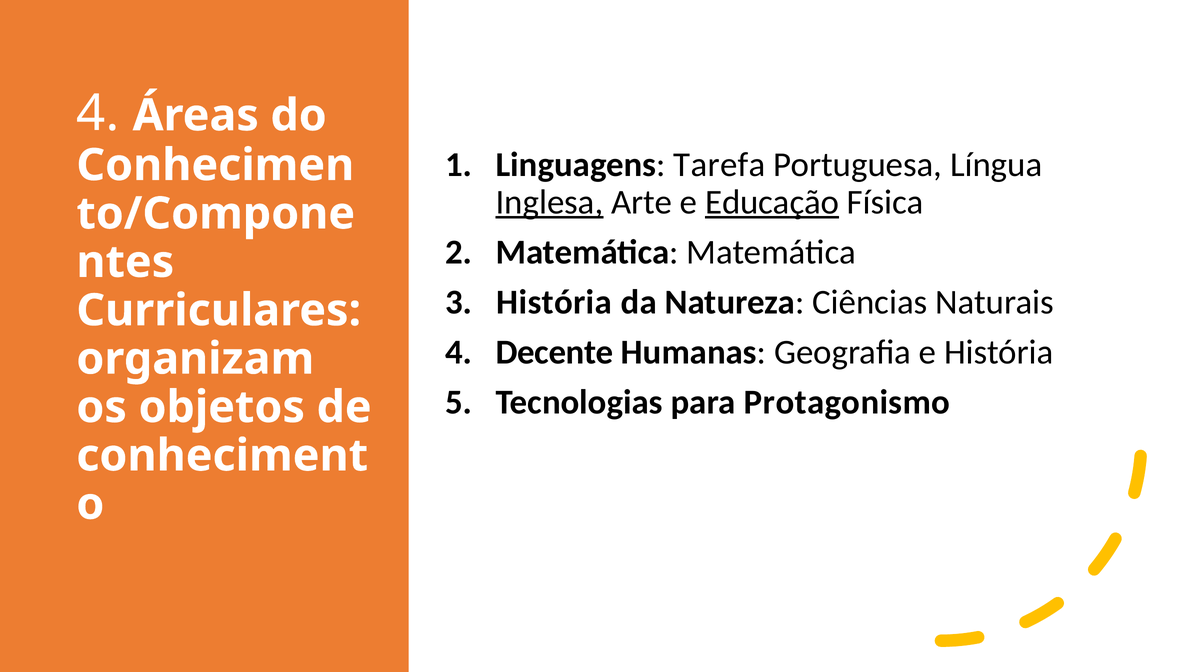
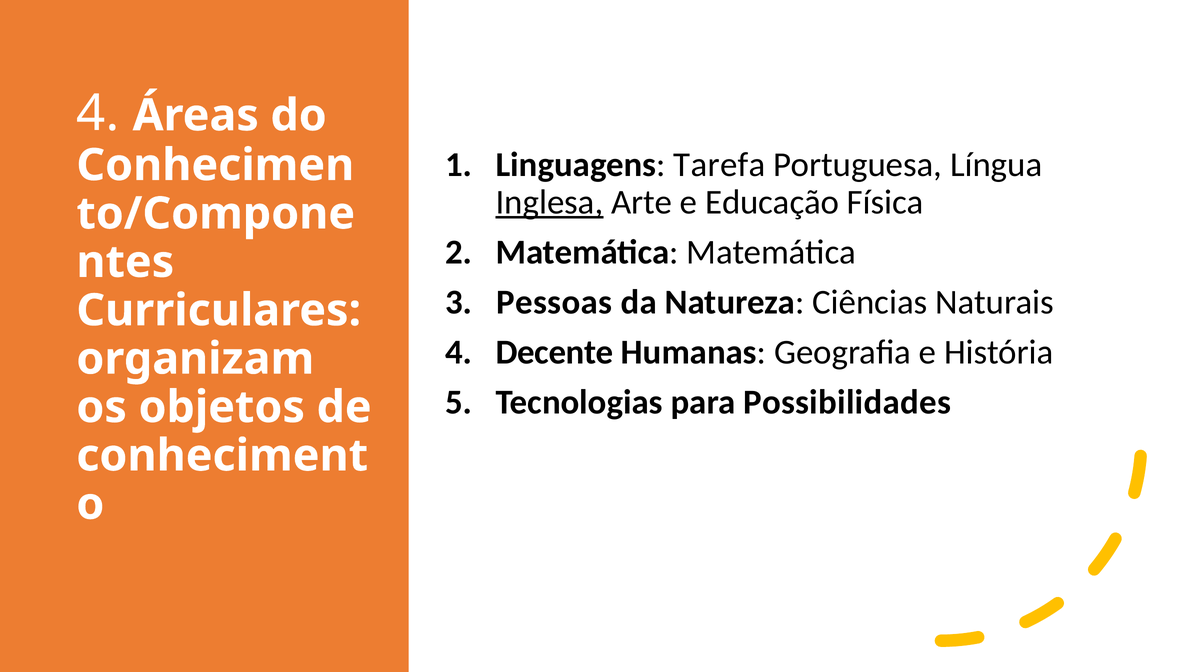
Educação underline: present -> none
História at (554, 303): História -> Pessoas
Protagonismo: Protagonismo -> Possibilidades
